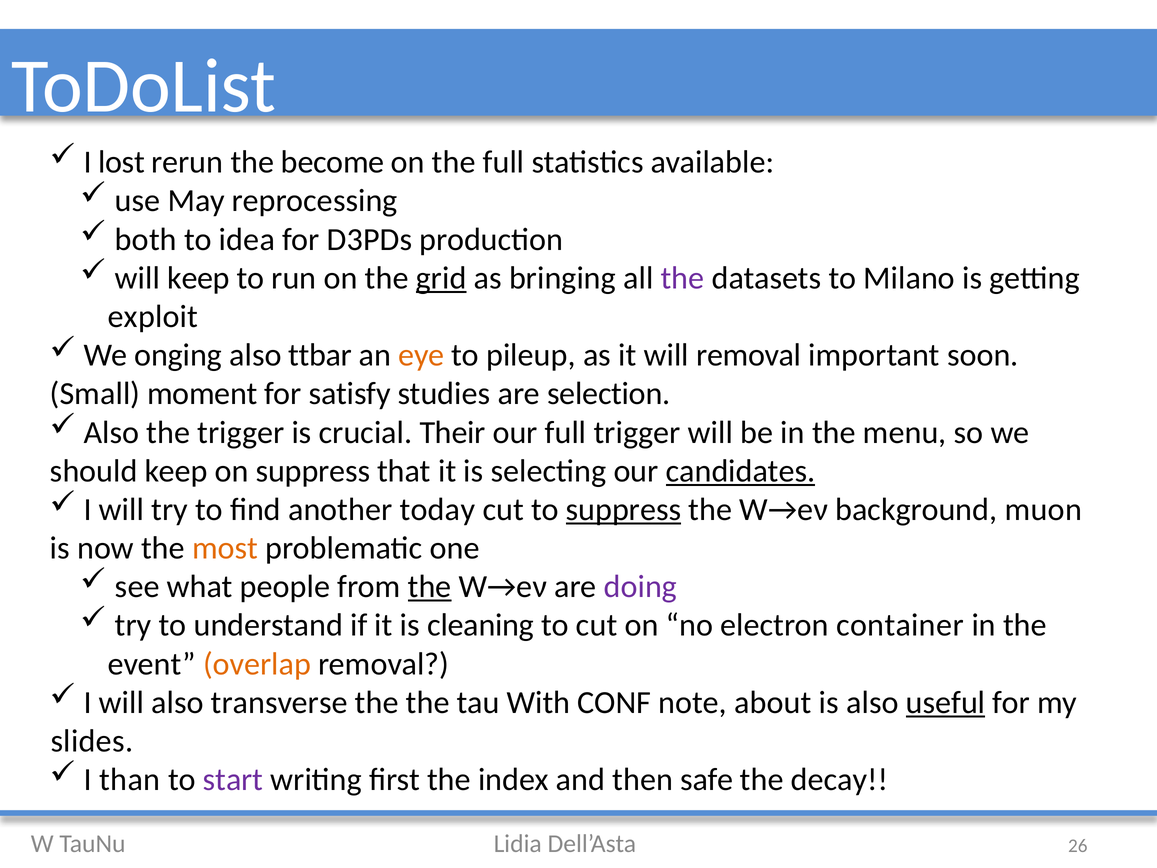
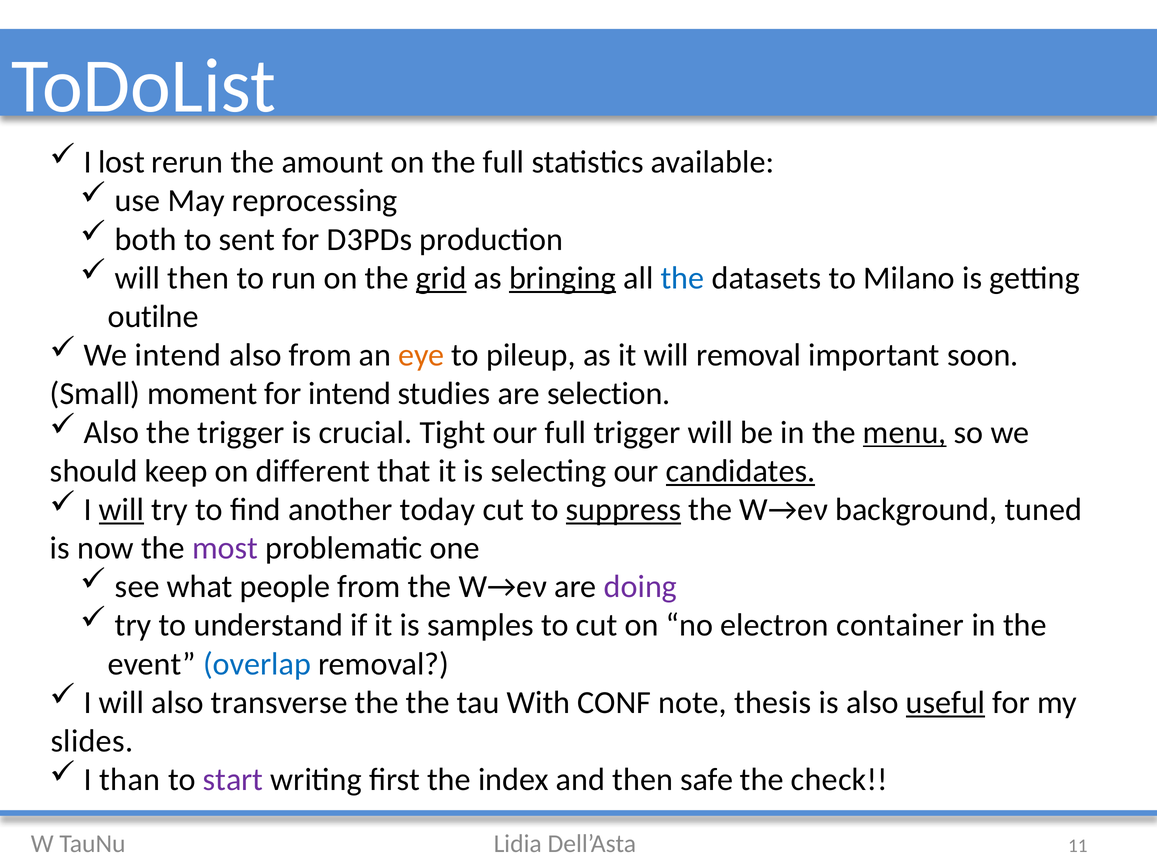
become: become -> amount
idea: idea -> sent
will keep: keep -> then
bringing underline: none -> present
the at (683, 278) colour: purple -> blue
exploit: exploit -> outilne
We onging: onging -> intend
also ttbar: ttbar -> from
for satisfy: satisfy -> intend
Their: Their -> Tight
menu underline: none -> present
on suppress: suppress -> different
will at (121, 509) underline: none -> present
muon: muon -> tuned
most colour: orange -> purple
the at (430, 587) underline: present -> none
cleaning: cleaning -> samples
overlap colour: orange -> blue
about: about -> thesis
decay: decay -> check
26: 26 -> 11
